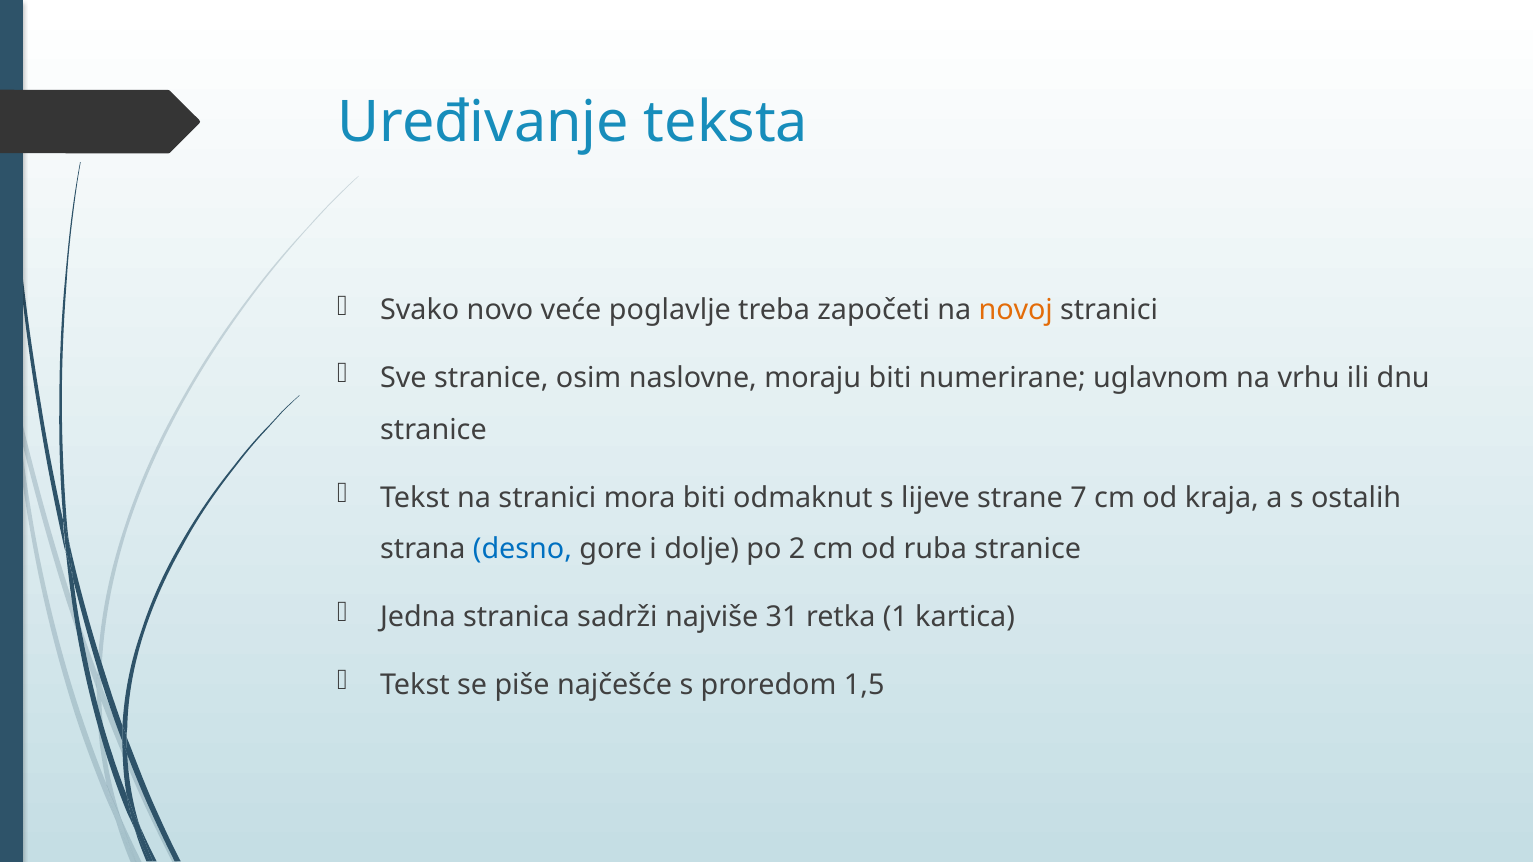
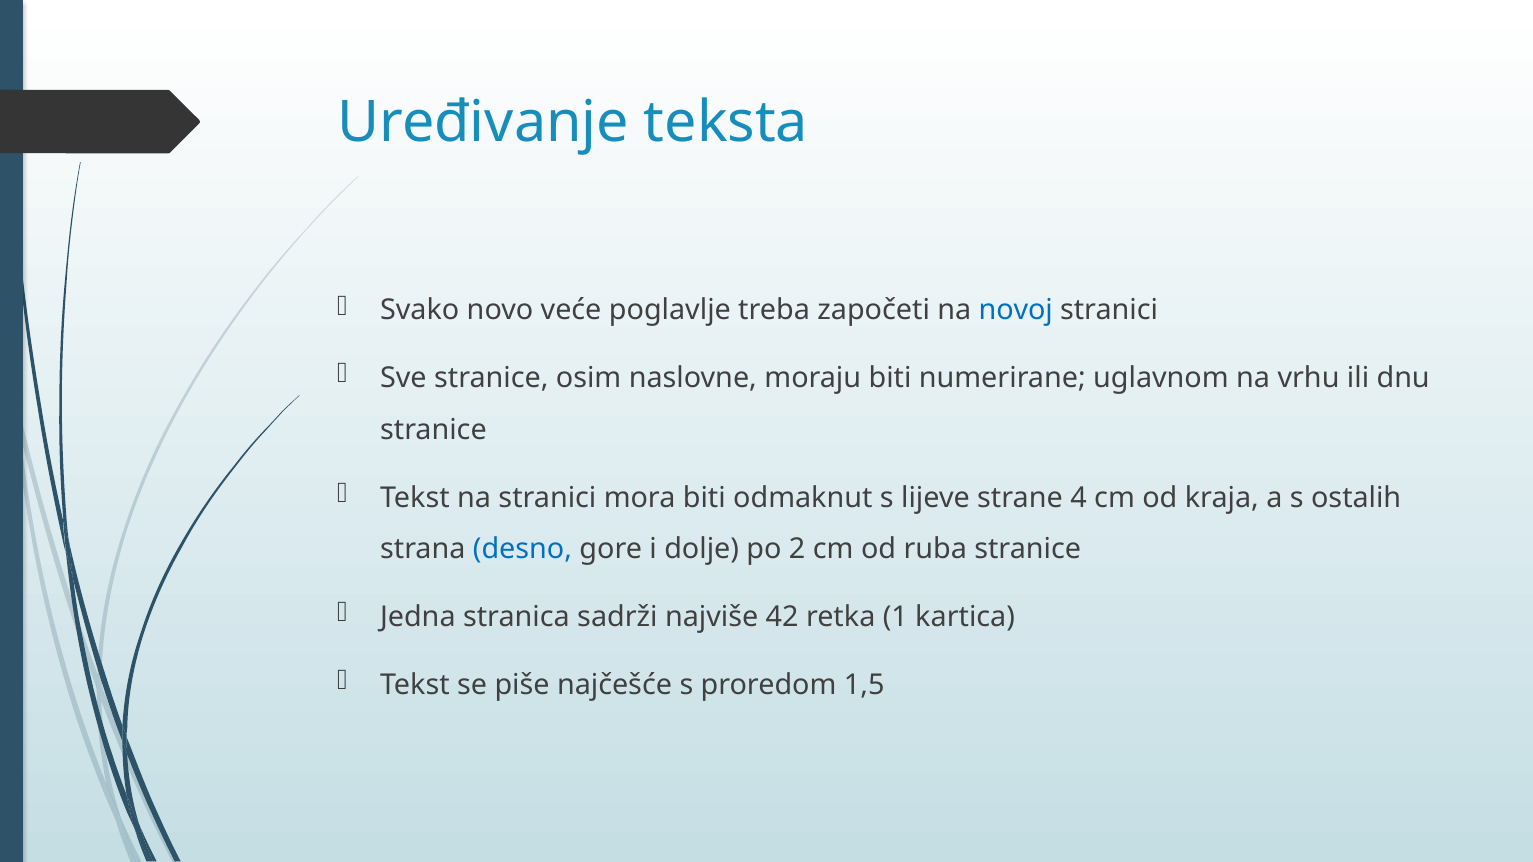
novoj colour: orange -> blue
7: 7 -> 4
31: 31 -> 42
